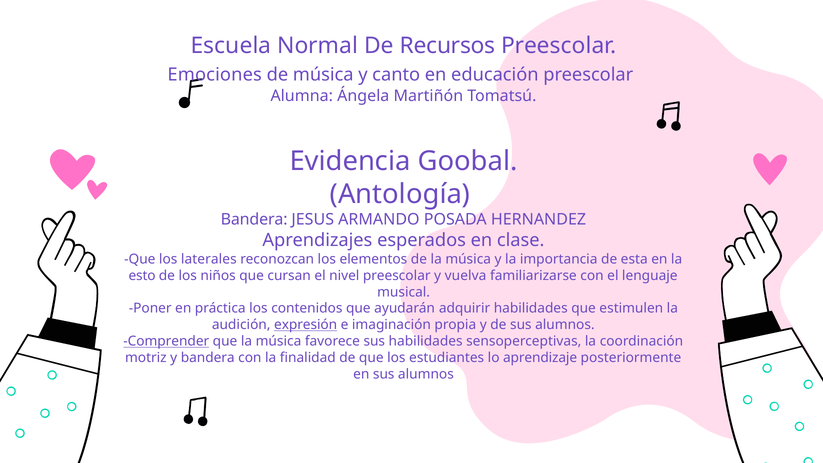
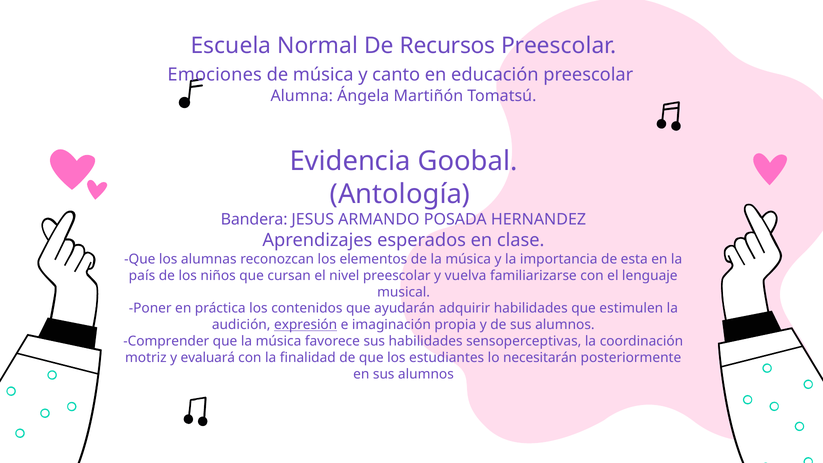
laterales: laterales -> alumnas
esto: esto -> país
Comprender underline: present -> none
y bandera: bandera -> evaluará
aprendizaje: aprendizaje -> necesitarán
